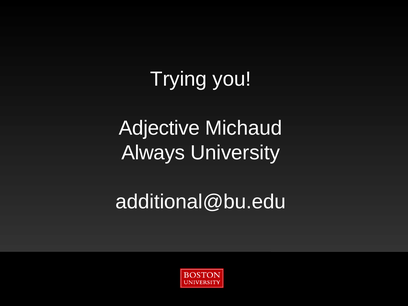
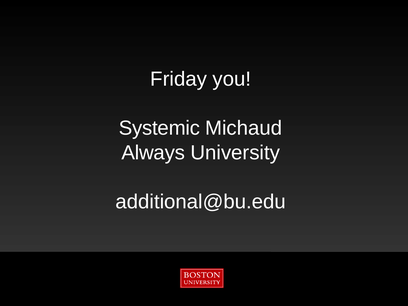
Trying: Trying -> Friday
Adjective: Adjective -> Systemic
